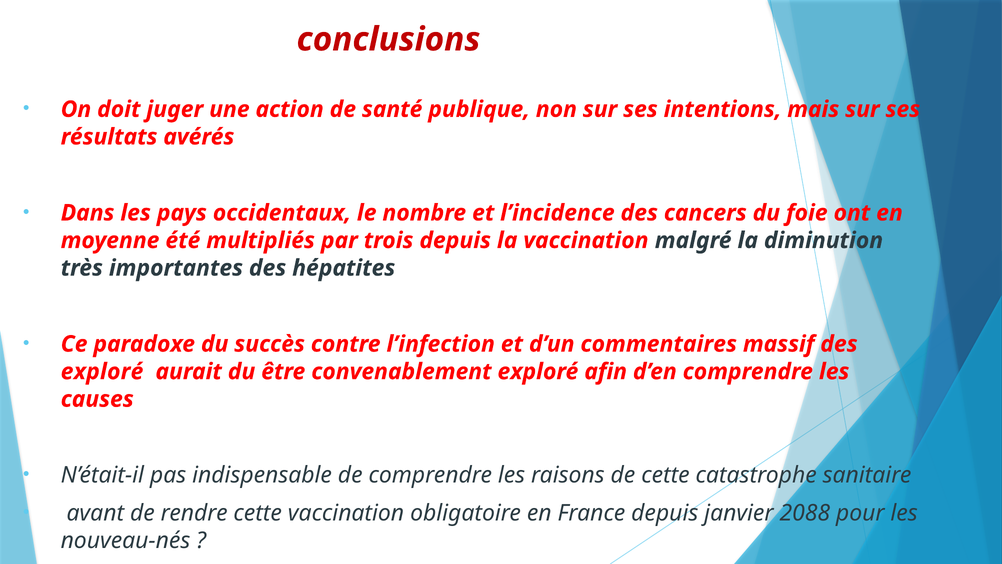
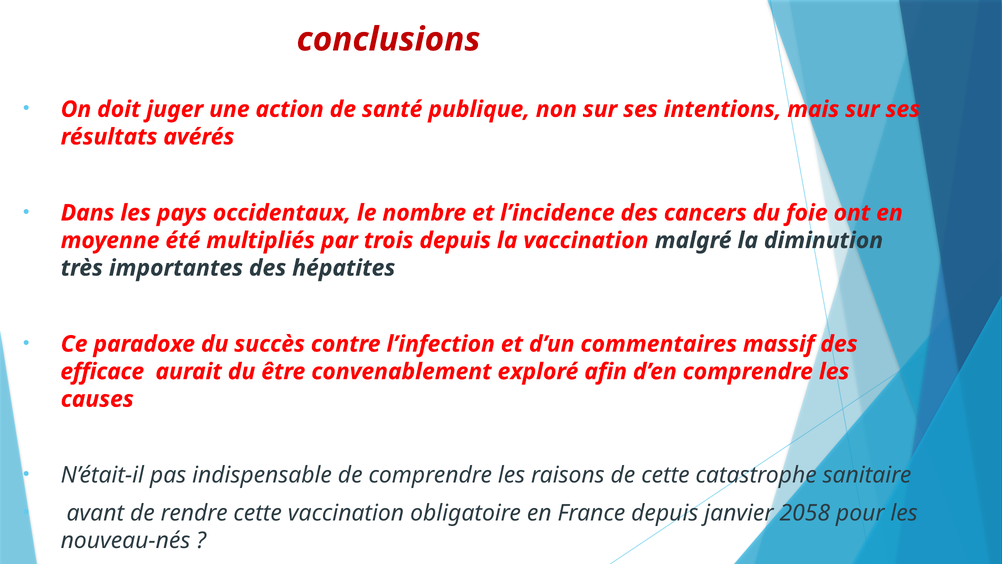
exploré at (102, 371): exploré -> efficace
2088: 2088 -> 2058
